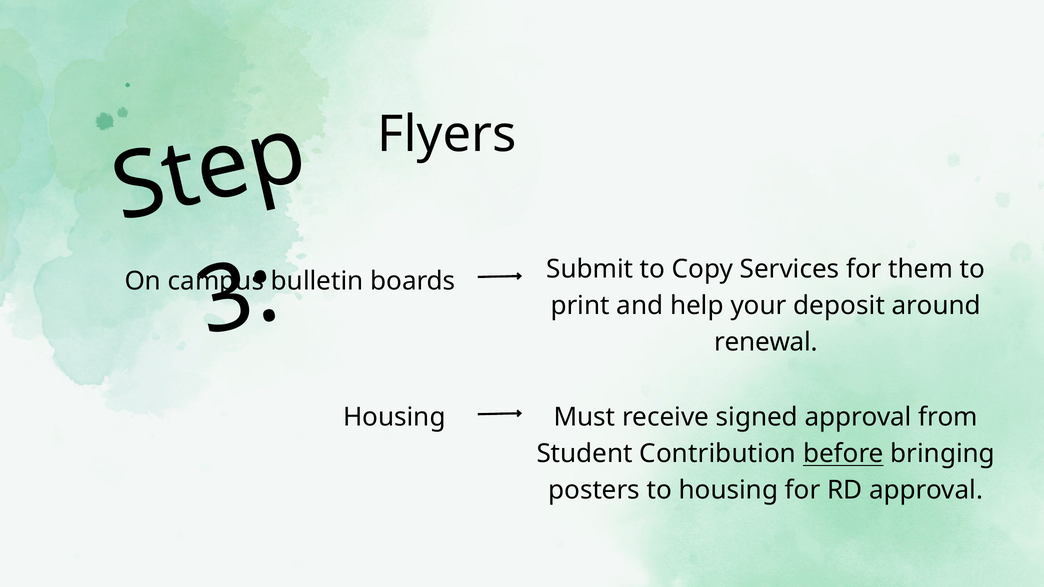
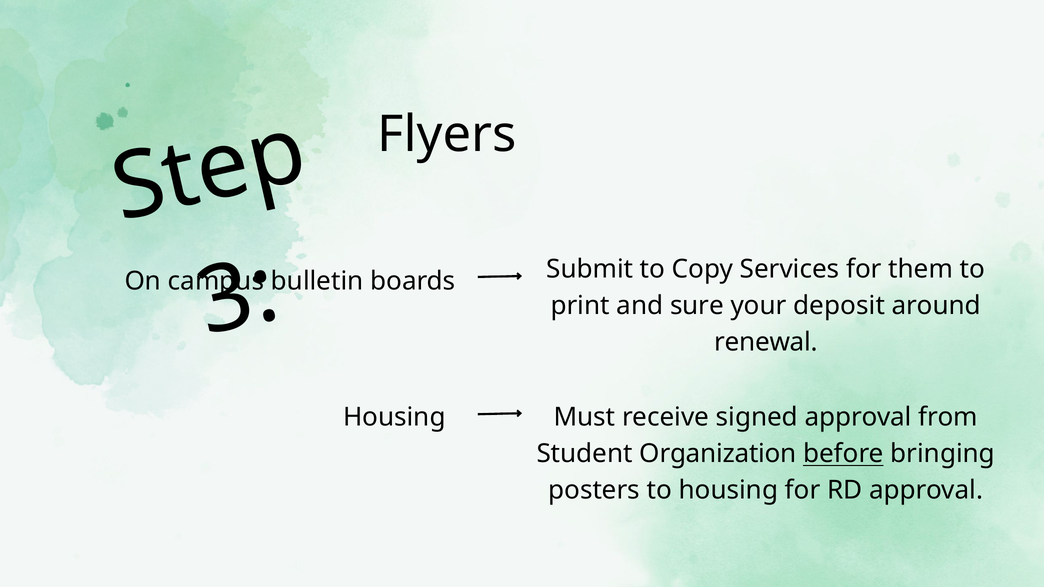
help: help -> sure
Contribution: Contribution -> Organization
